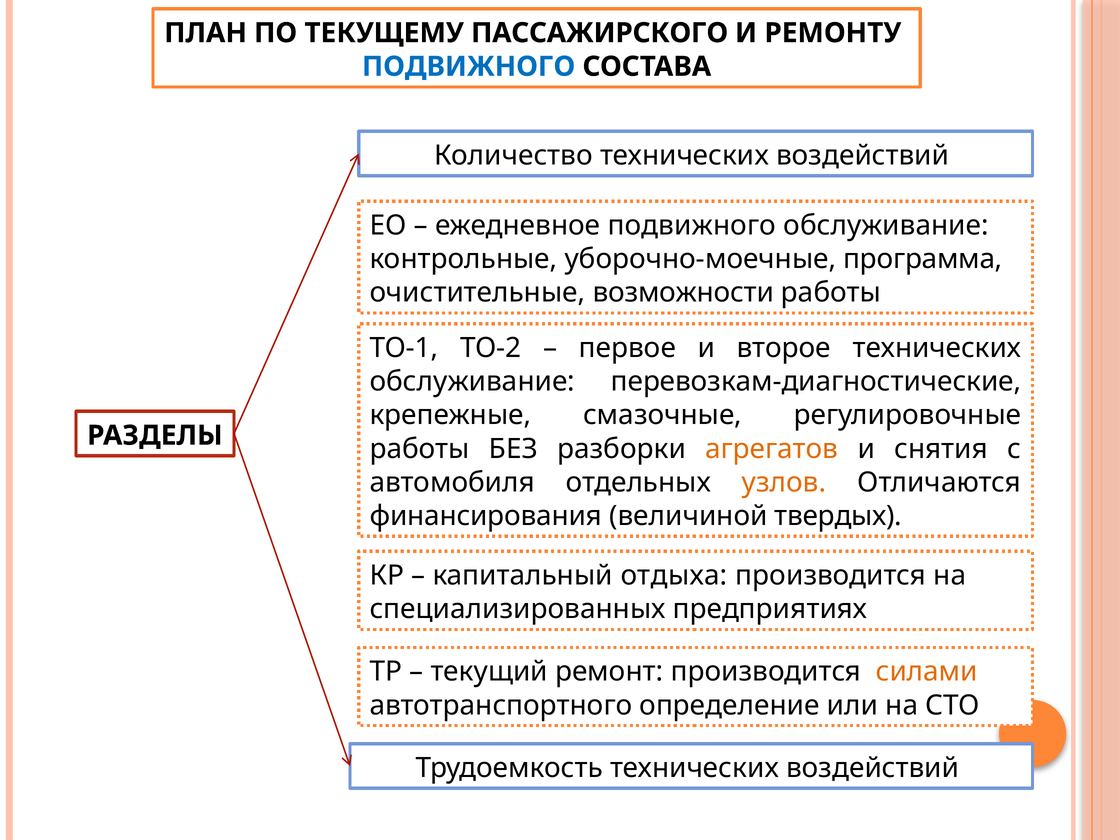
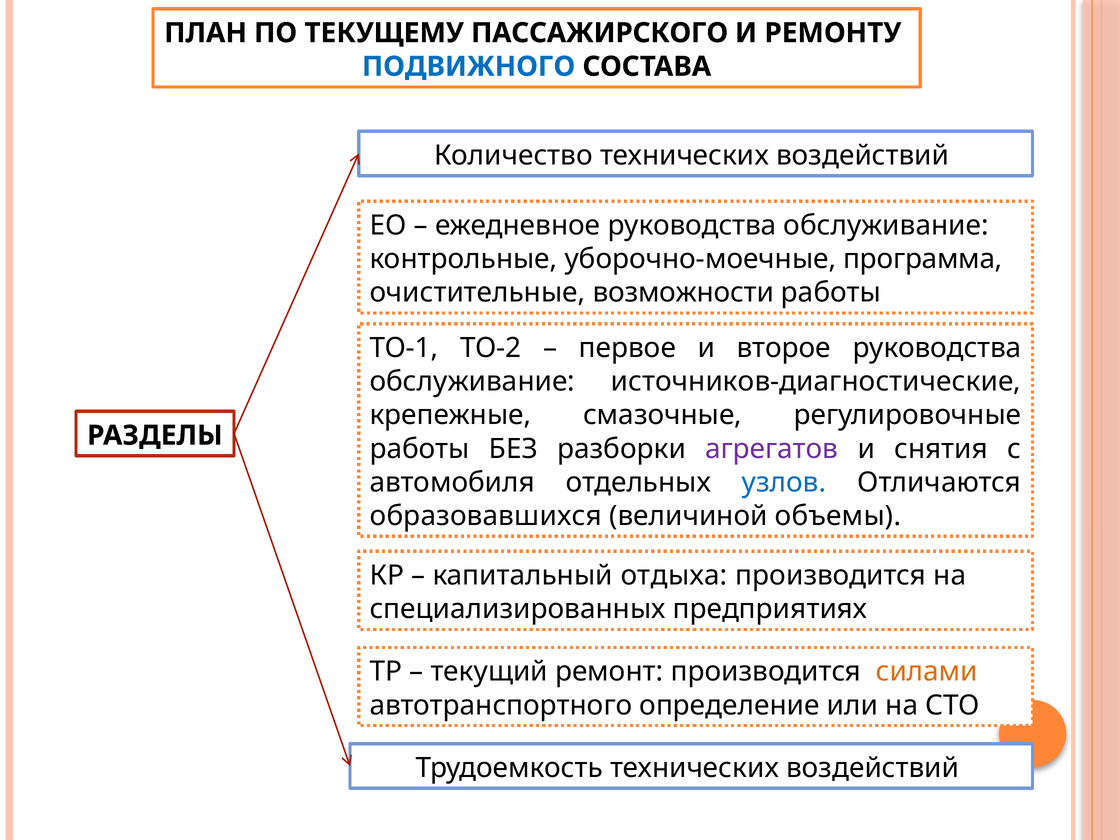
ежедневное подвижного: подвижного -> руководства
второе технических: технических -> руководства
перевозкам-диагностические: перевозкам-диагностические -> источников-диагностические
агрегатов colour: orange -> purple
узлов colour: orange -> blue
финансирования: финансирования -> образовавшихся
твердых: твердых -> объемы
